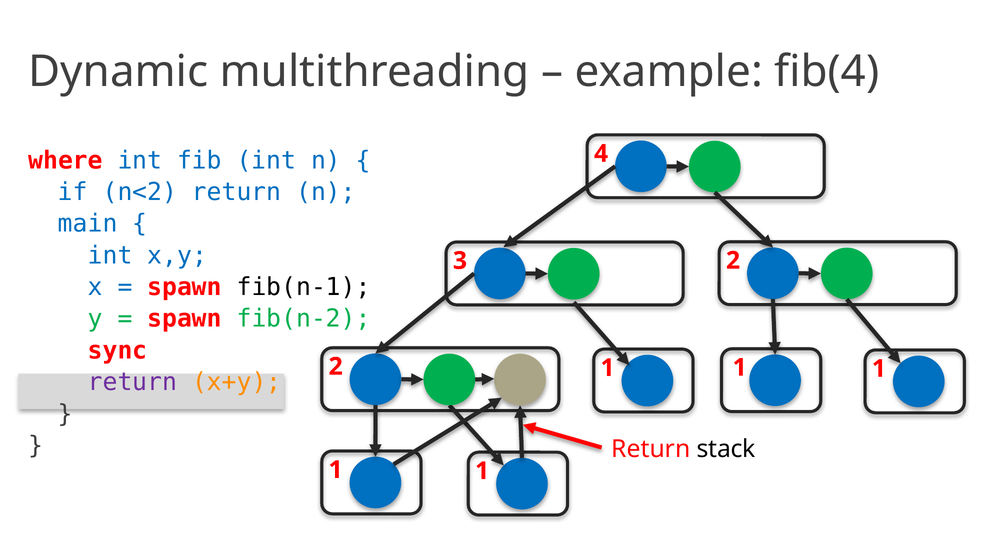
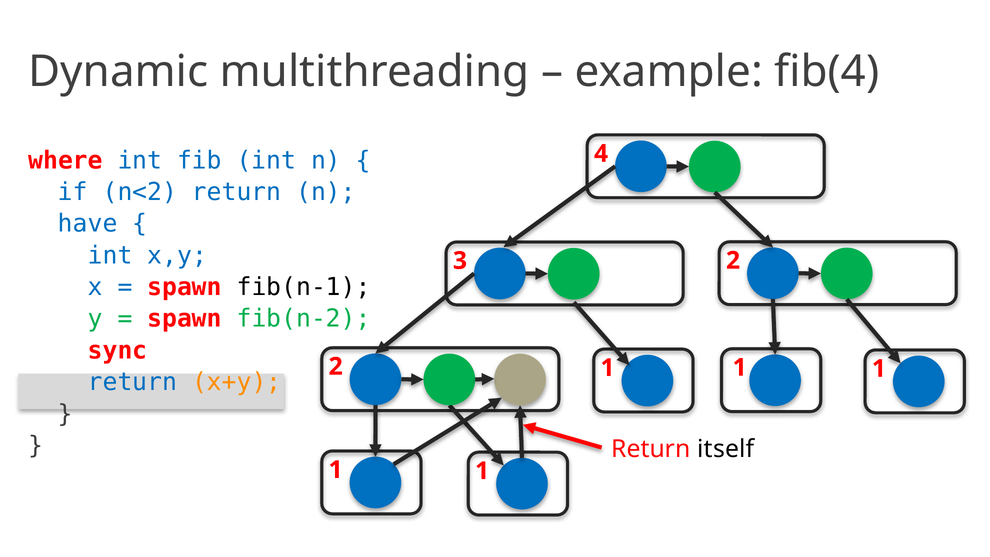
main: main -> have
return at (132, 382) colour: purple -> blue
stack: stack -> itself
